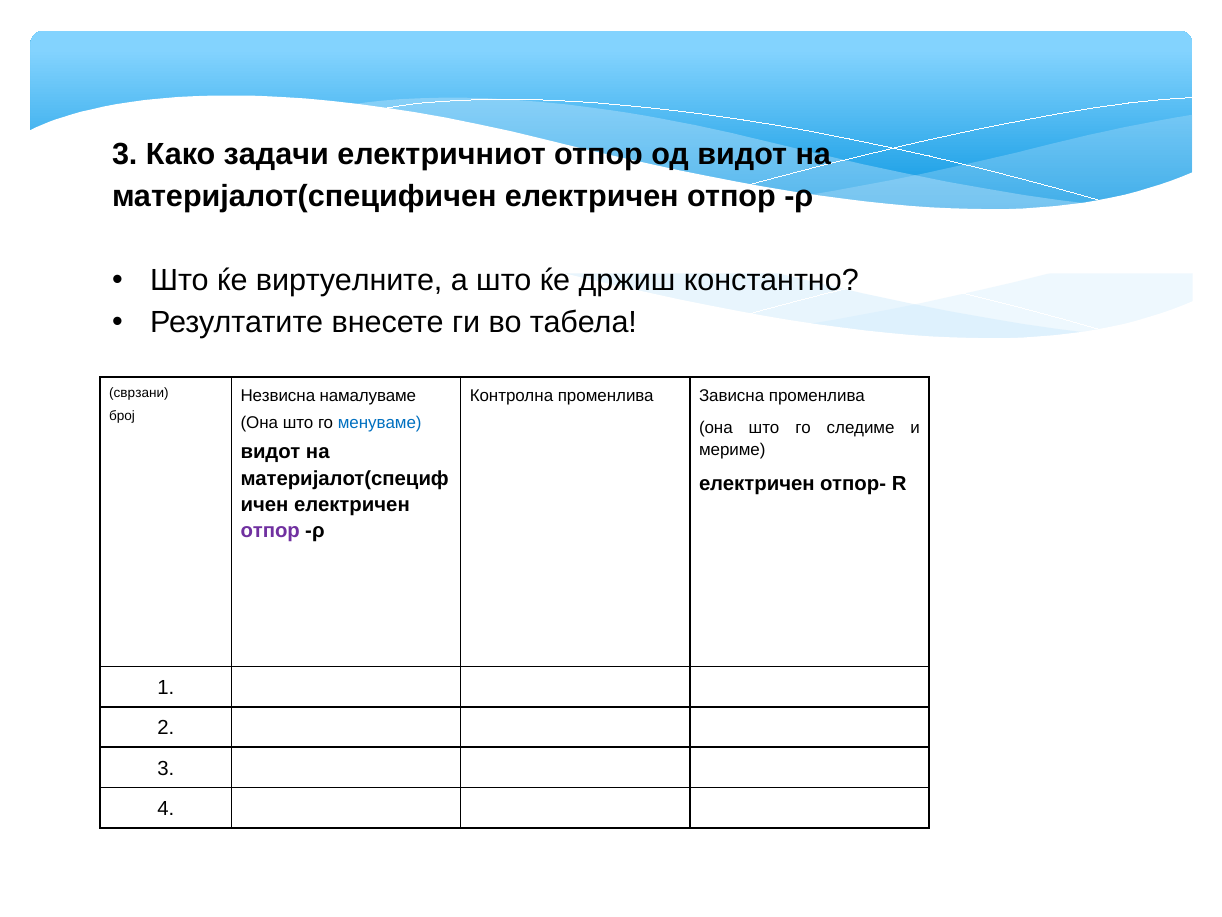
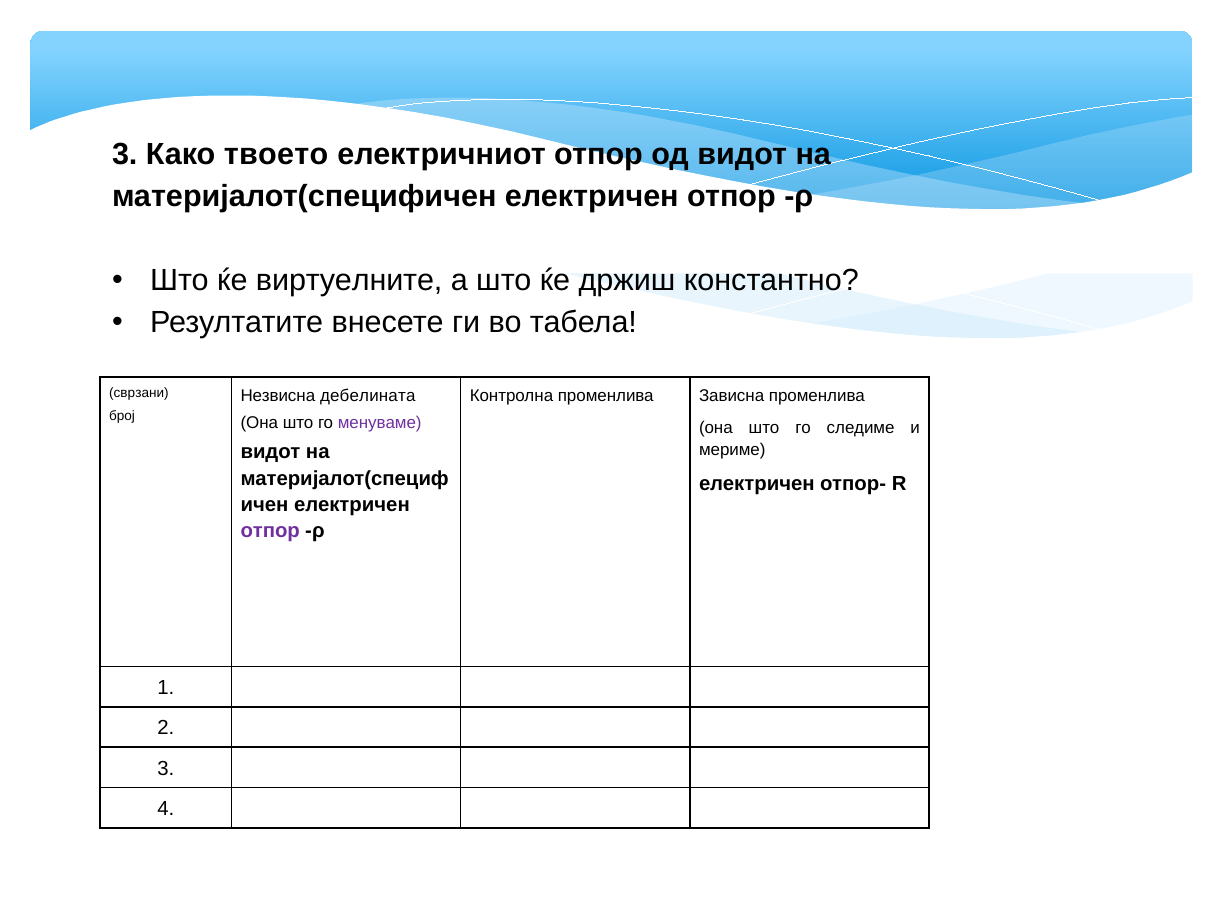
задачи: задачи -> твоето
намалуваме: намалуваме -> дебелината
менуваме colour: blue -> purple
